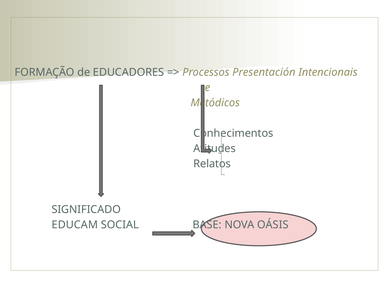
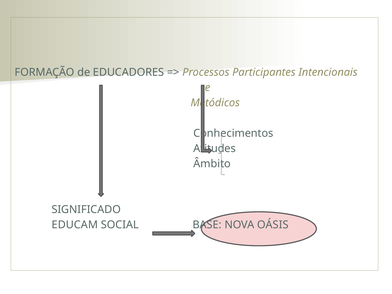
Presentación: Presentación -> Participantes
Relatos: Relatos -> Âmbito
